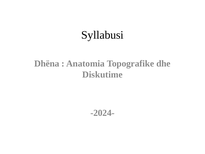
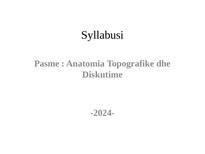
Dhëna: Dhëna -> Pasme
